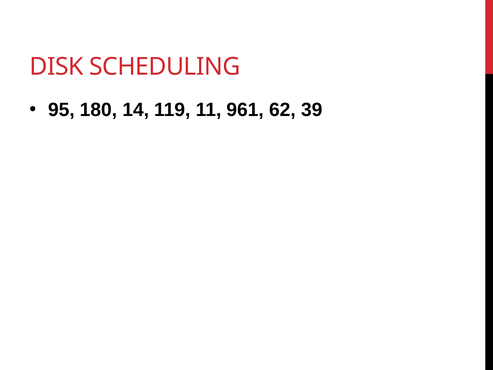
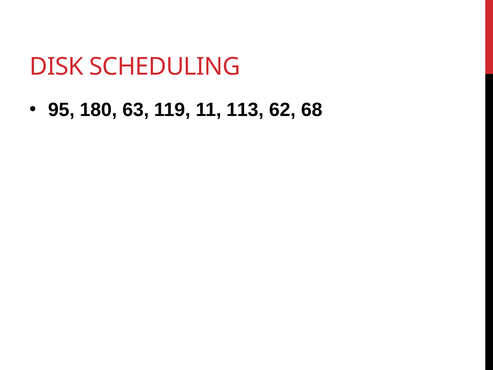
14: 14 -> 63
961: 961 -> 113
39: 39 -> 68
